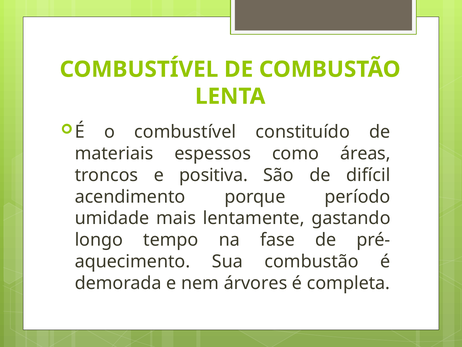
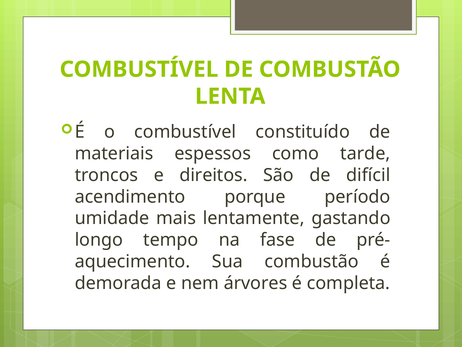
áreas: áreas -> tarde
positiva: positiva -> direitos
